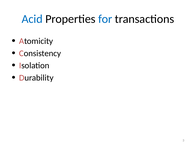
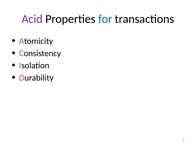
Acid colour: blue -> purple
